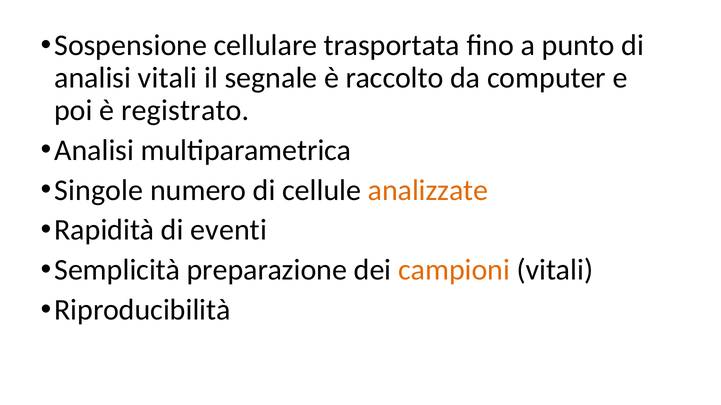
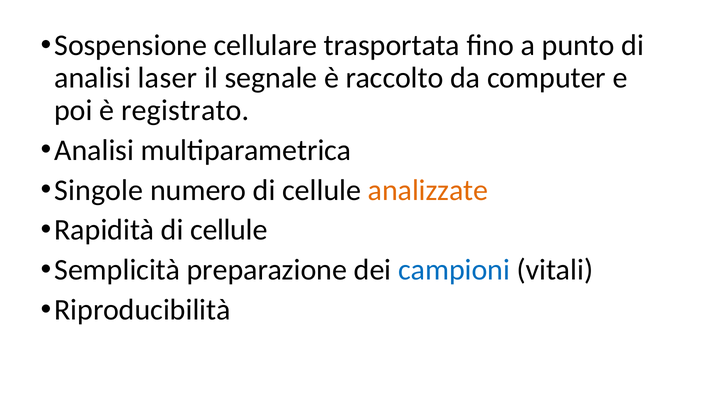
analisi vitali: vitali -> laser
Rapidità di eventi: eventi -> cellule
campioni colour: orange -> blue
